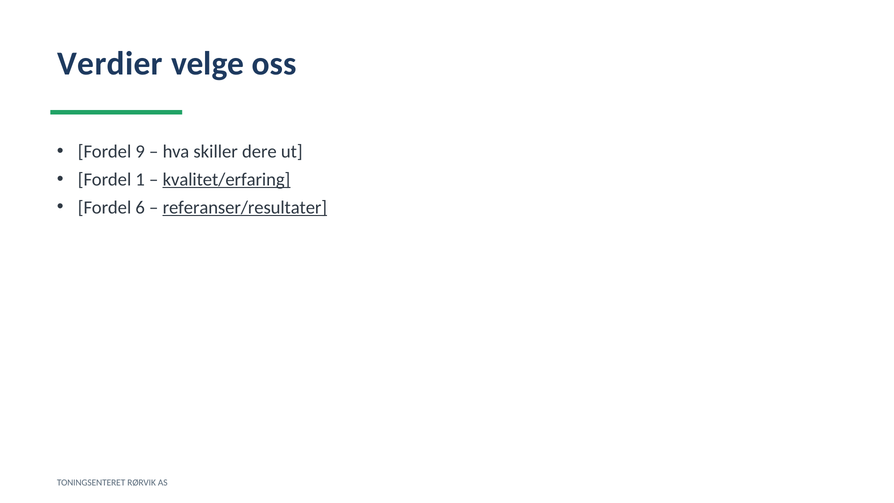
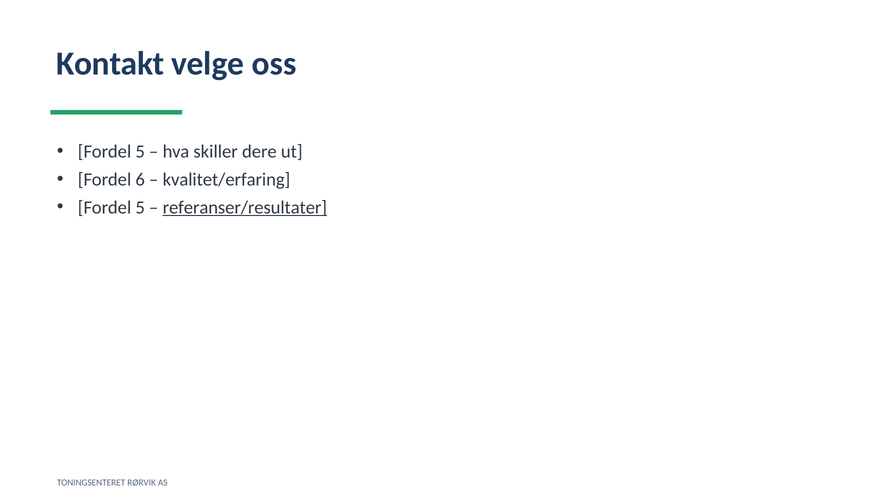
Verdier: Verdier -> Kontakt
9 at (140, 151): 9 -> 5
1: 1 -> 6
kvalitet/erfaring underline: present -> none
6 at (140, 207): 6 -> 5
